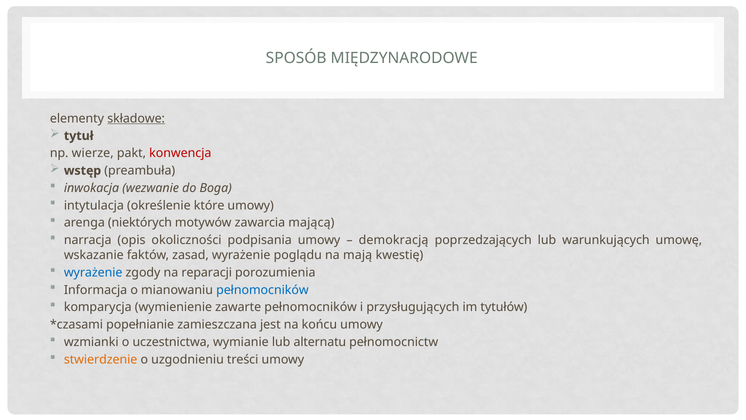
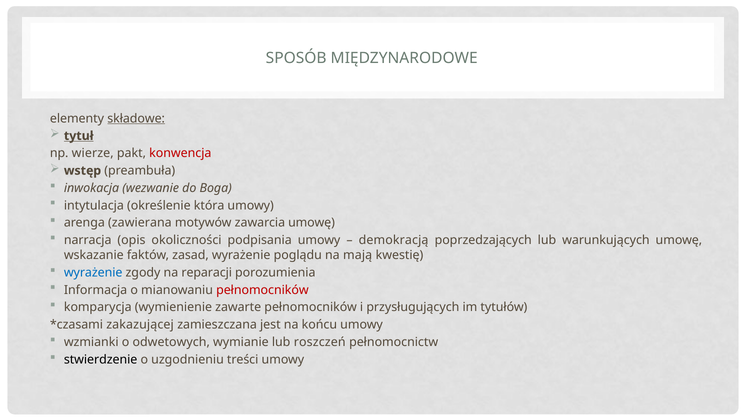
tytuł underline: none -> present
które: które -> która
niektórych: niektórych -> zawierana
zawarcia mającą: mającą -> umowę
pełnomocników at (262, 290) colour: blue -> red
popełnianie: popełnianie -> zakazującej
uczestnictwa: uczestnictwa -> odwetowych
alternatu: alternatu -> roszczeń
stwierdzenie colour: orange -> black
